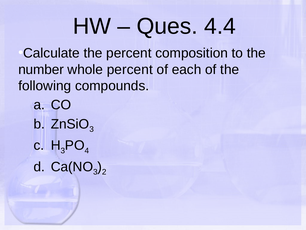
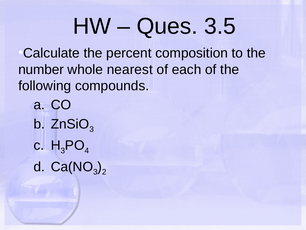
4.4: 4.4 -> 3.5
whole percent: percent -> nearest
